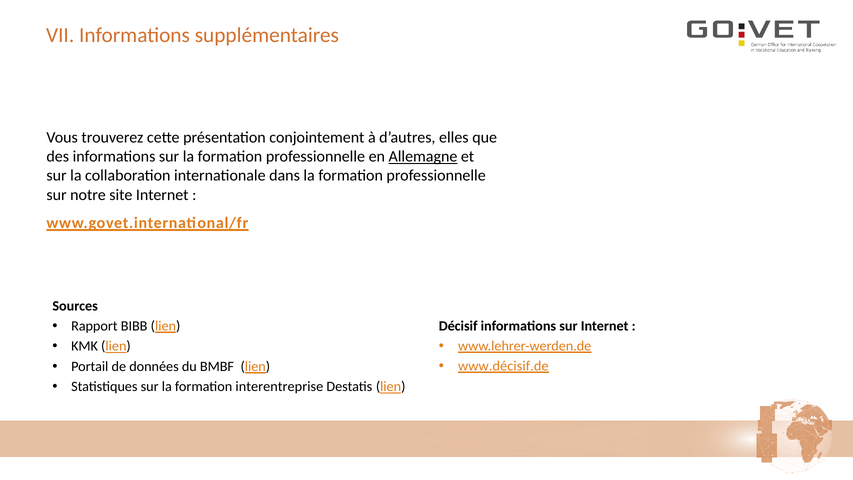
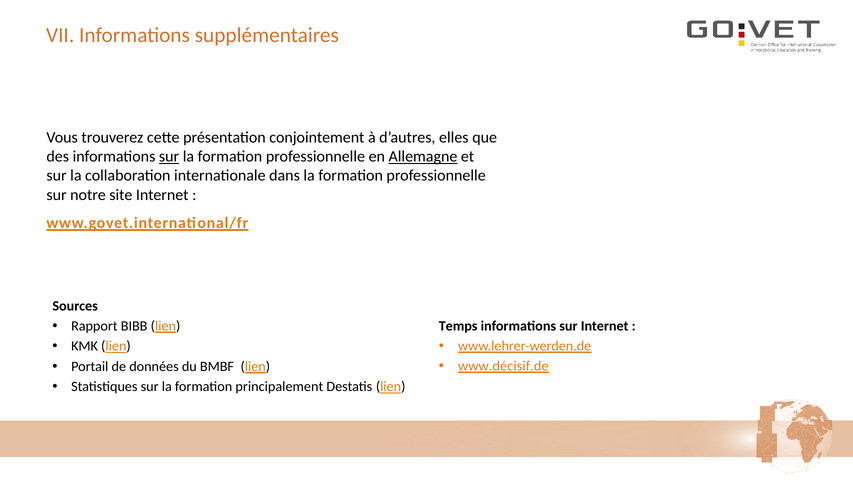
sur at (169, 156) underline: none -> present
Décisif: Décisif -> Temps
interentreprise: interentreprise -> principalement
